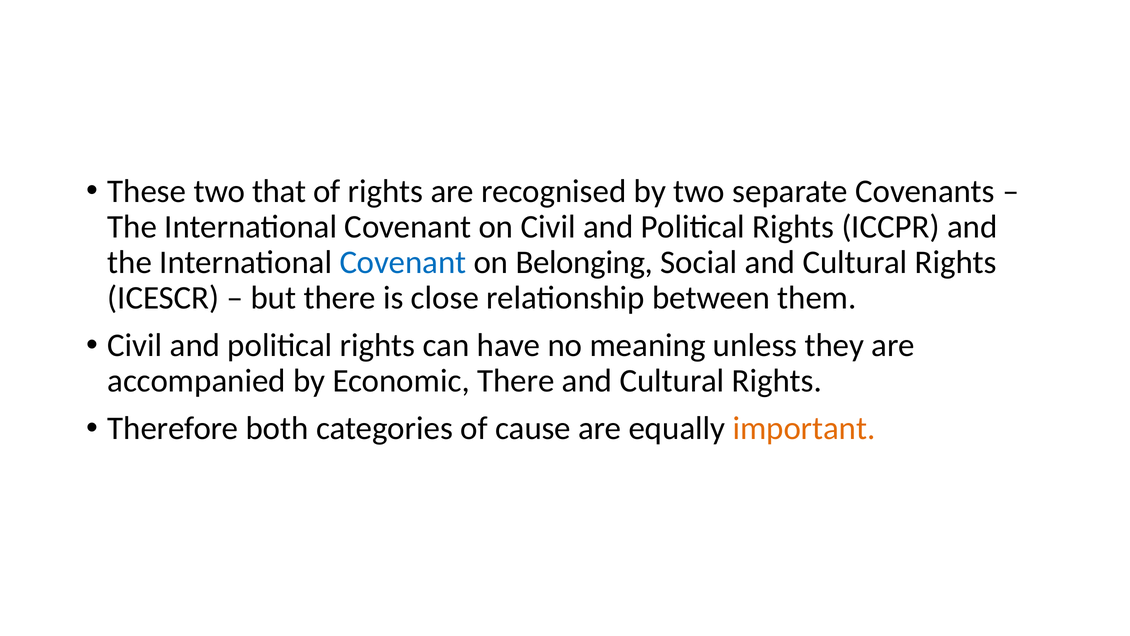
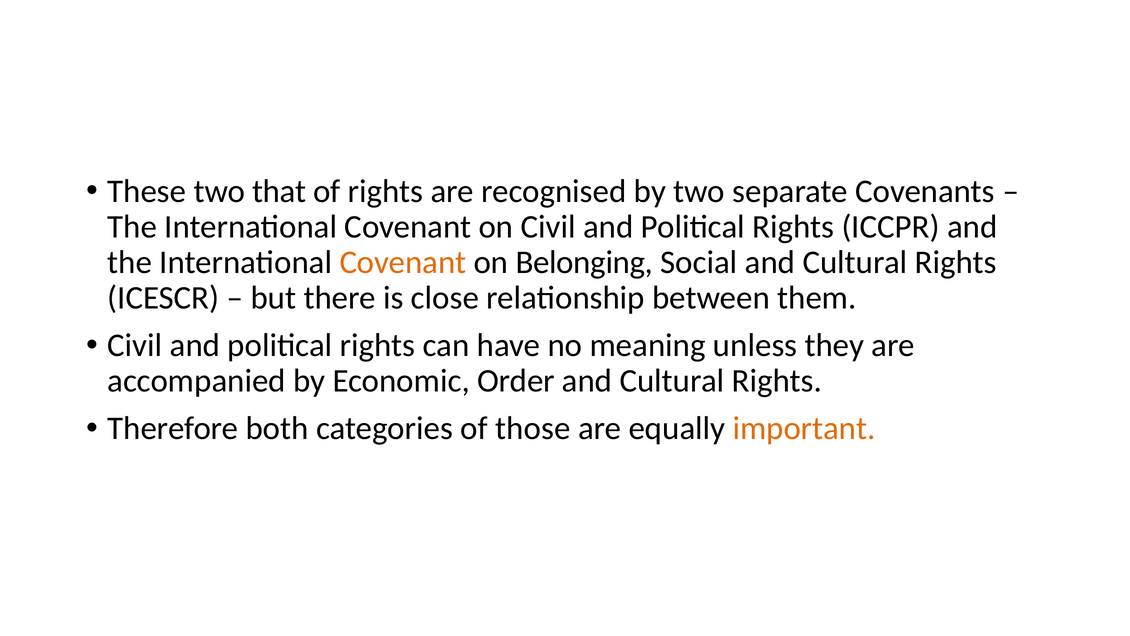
Covenant at (403, 262) colour: blue -> orange
Economic There: There -> Order
cause: cause -> those
